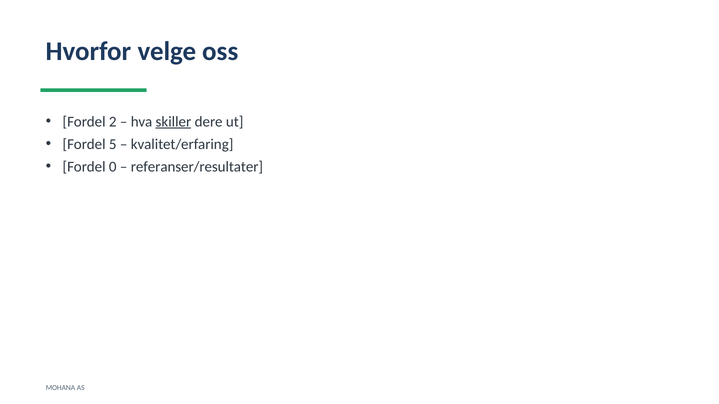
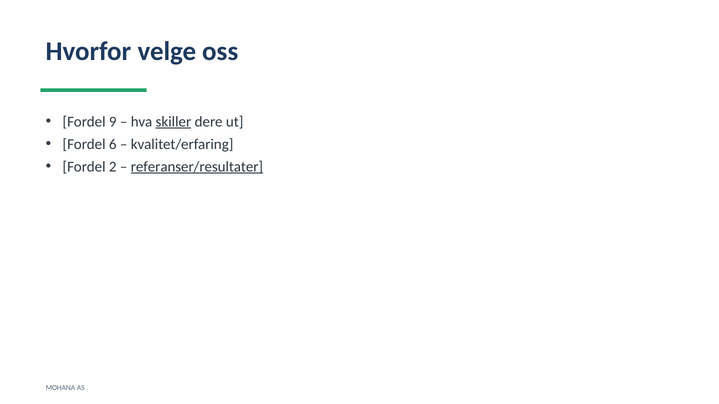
2: 2 -> 9
5: 5 -> 6
0: 0 -> 2
referanser/resultater underline: none -> present
